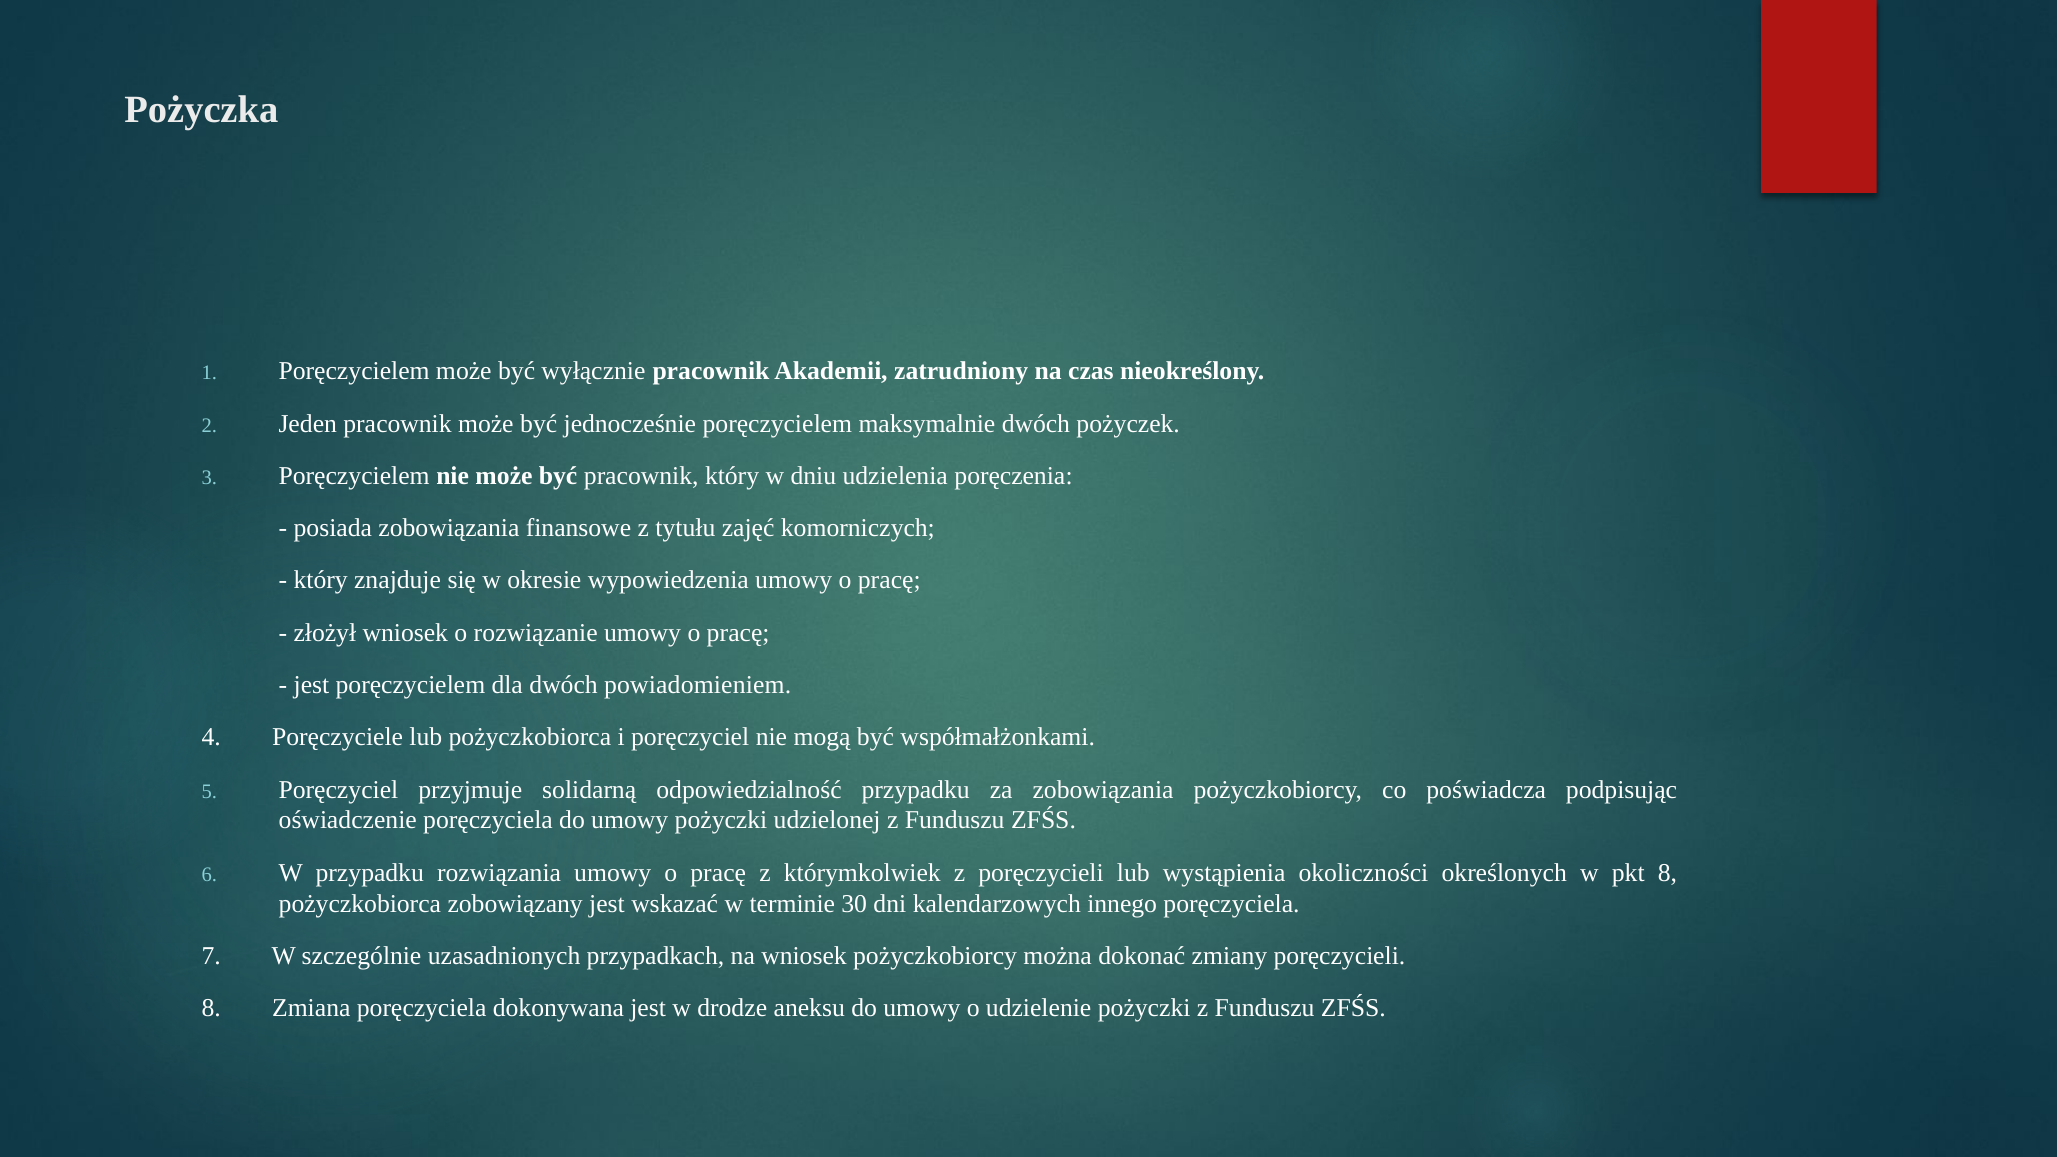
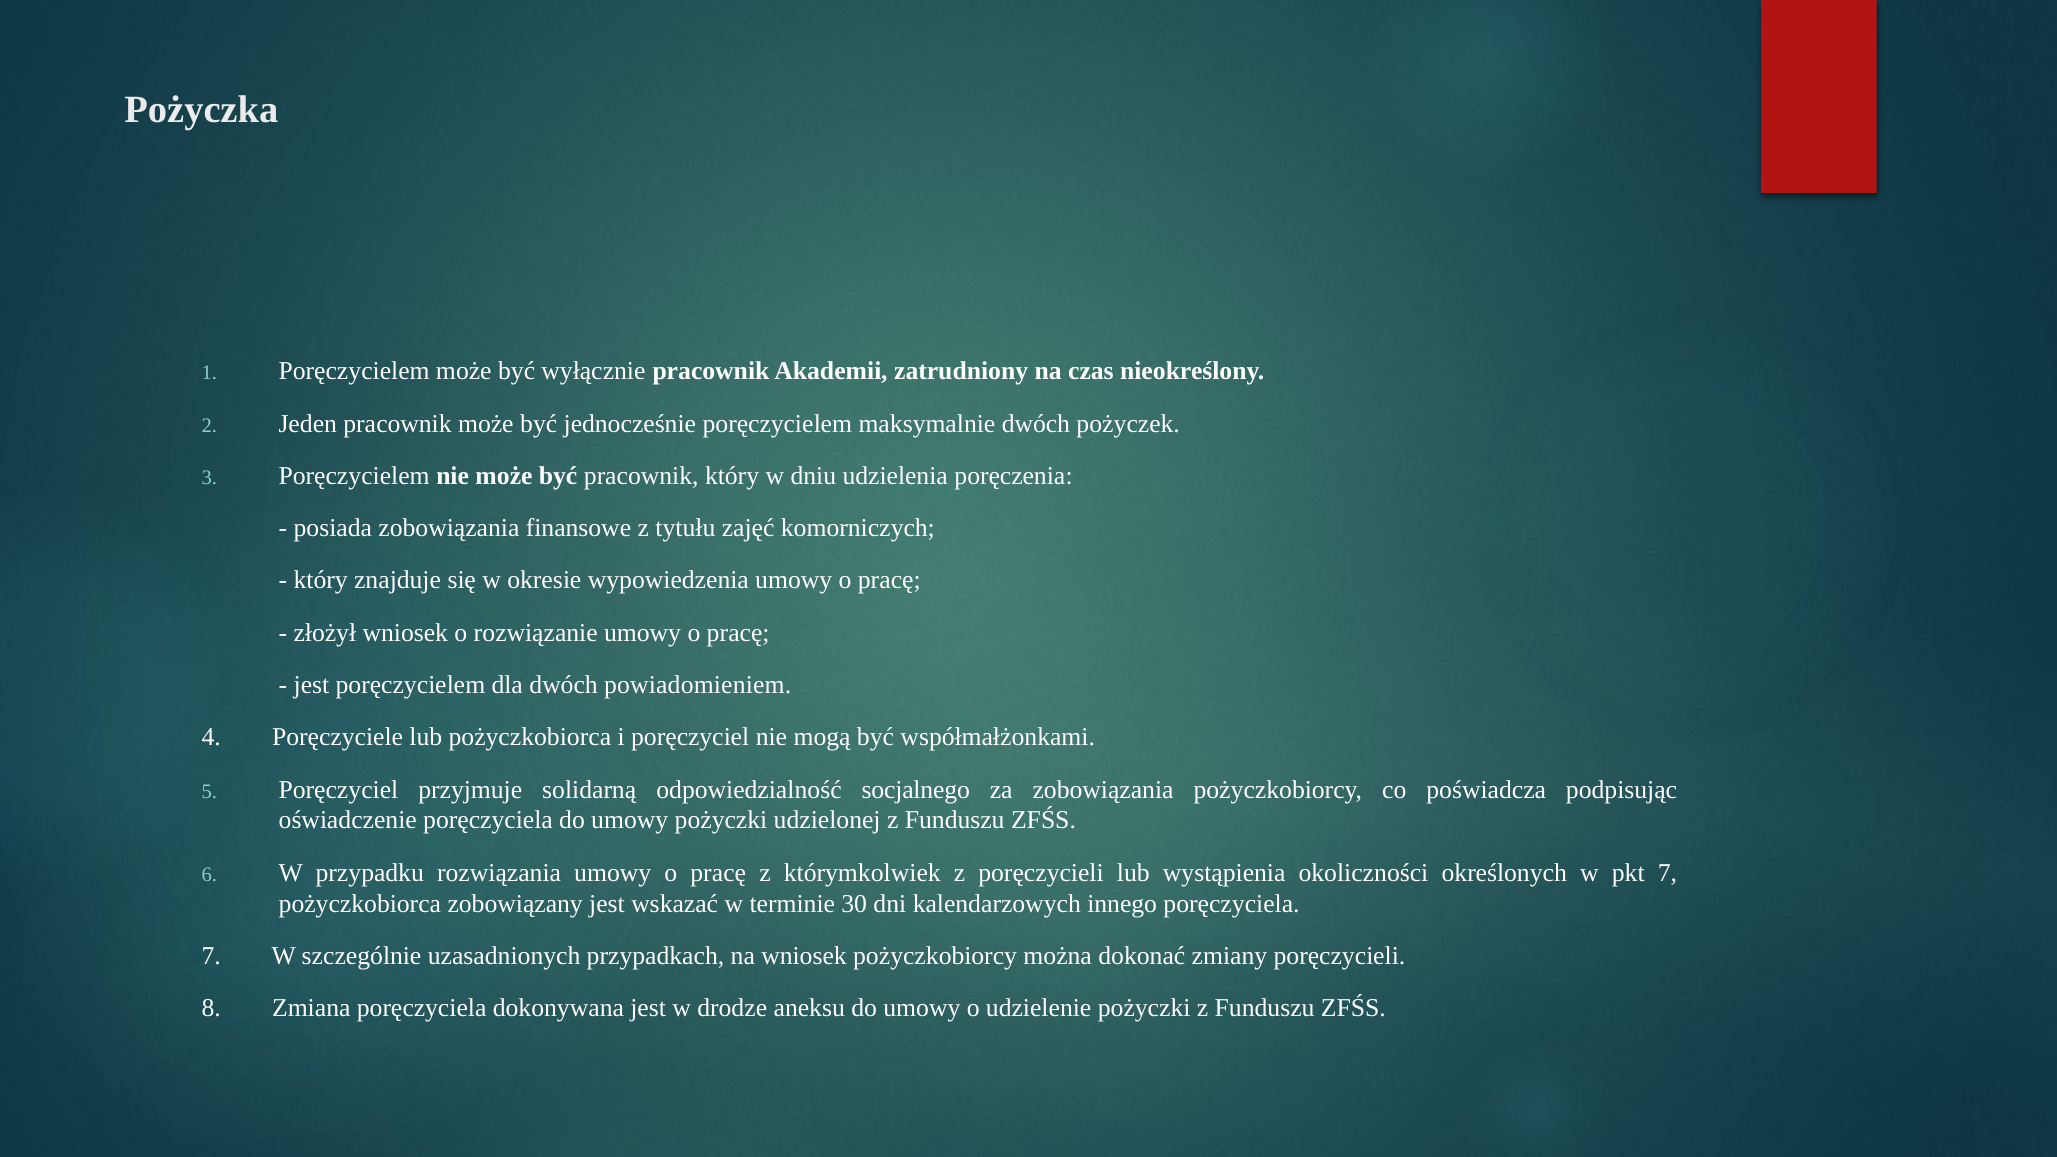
odpowiedzialność przypadku: przypadku -> socjalnego
pkt 8: 8 -> 7
